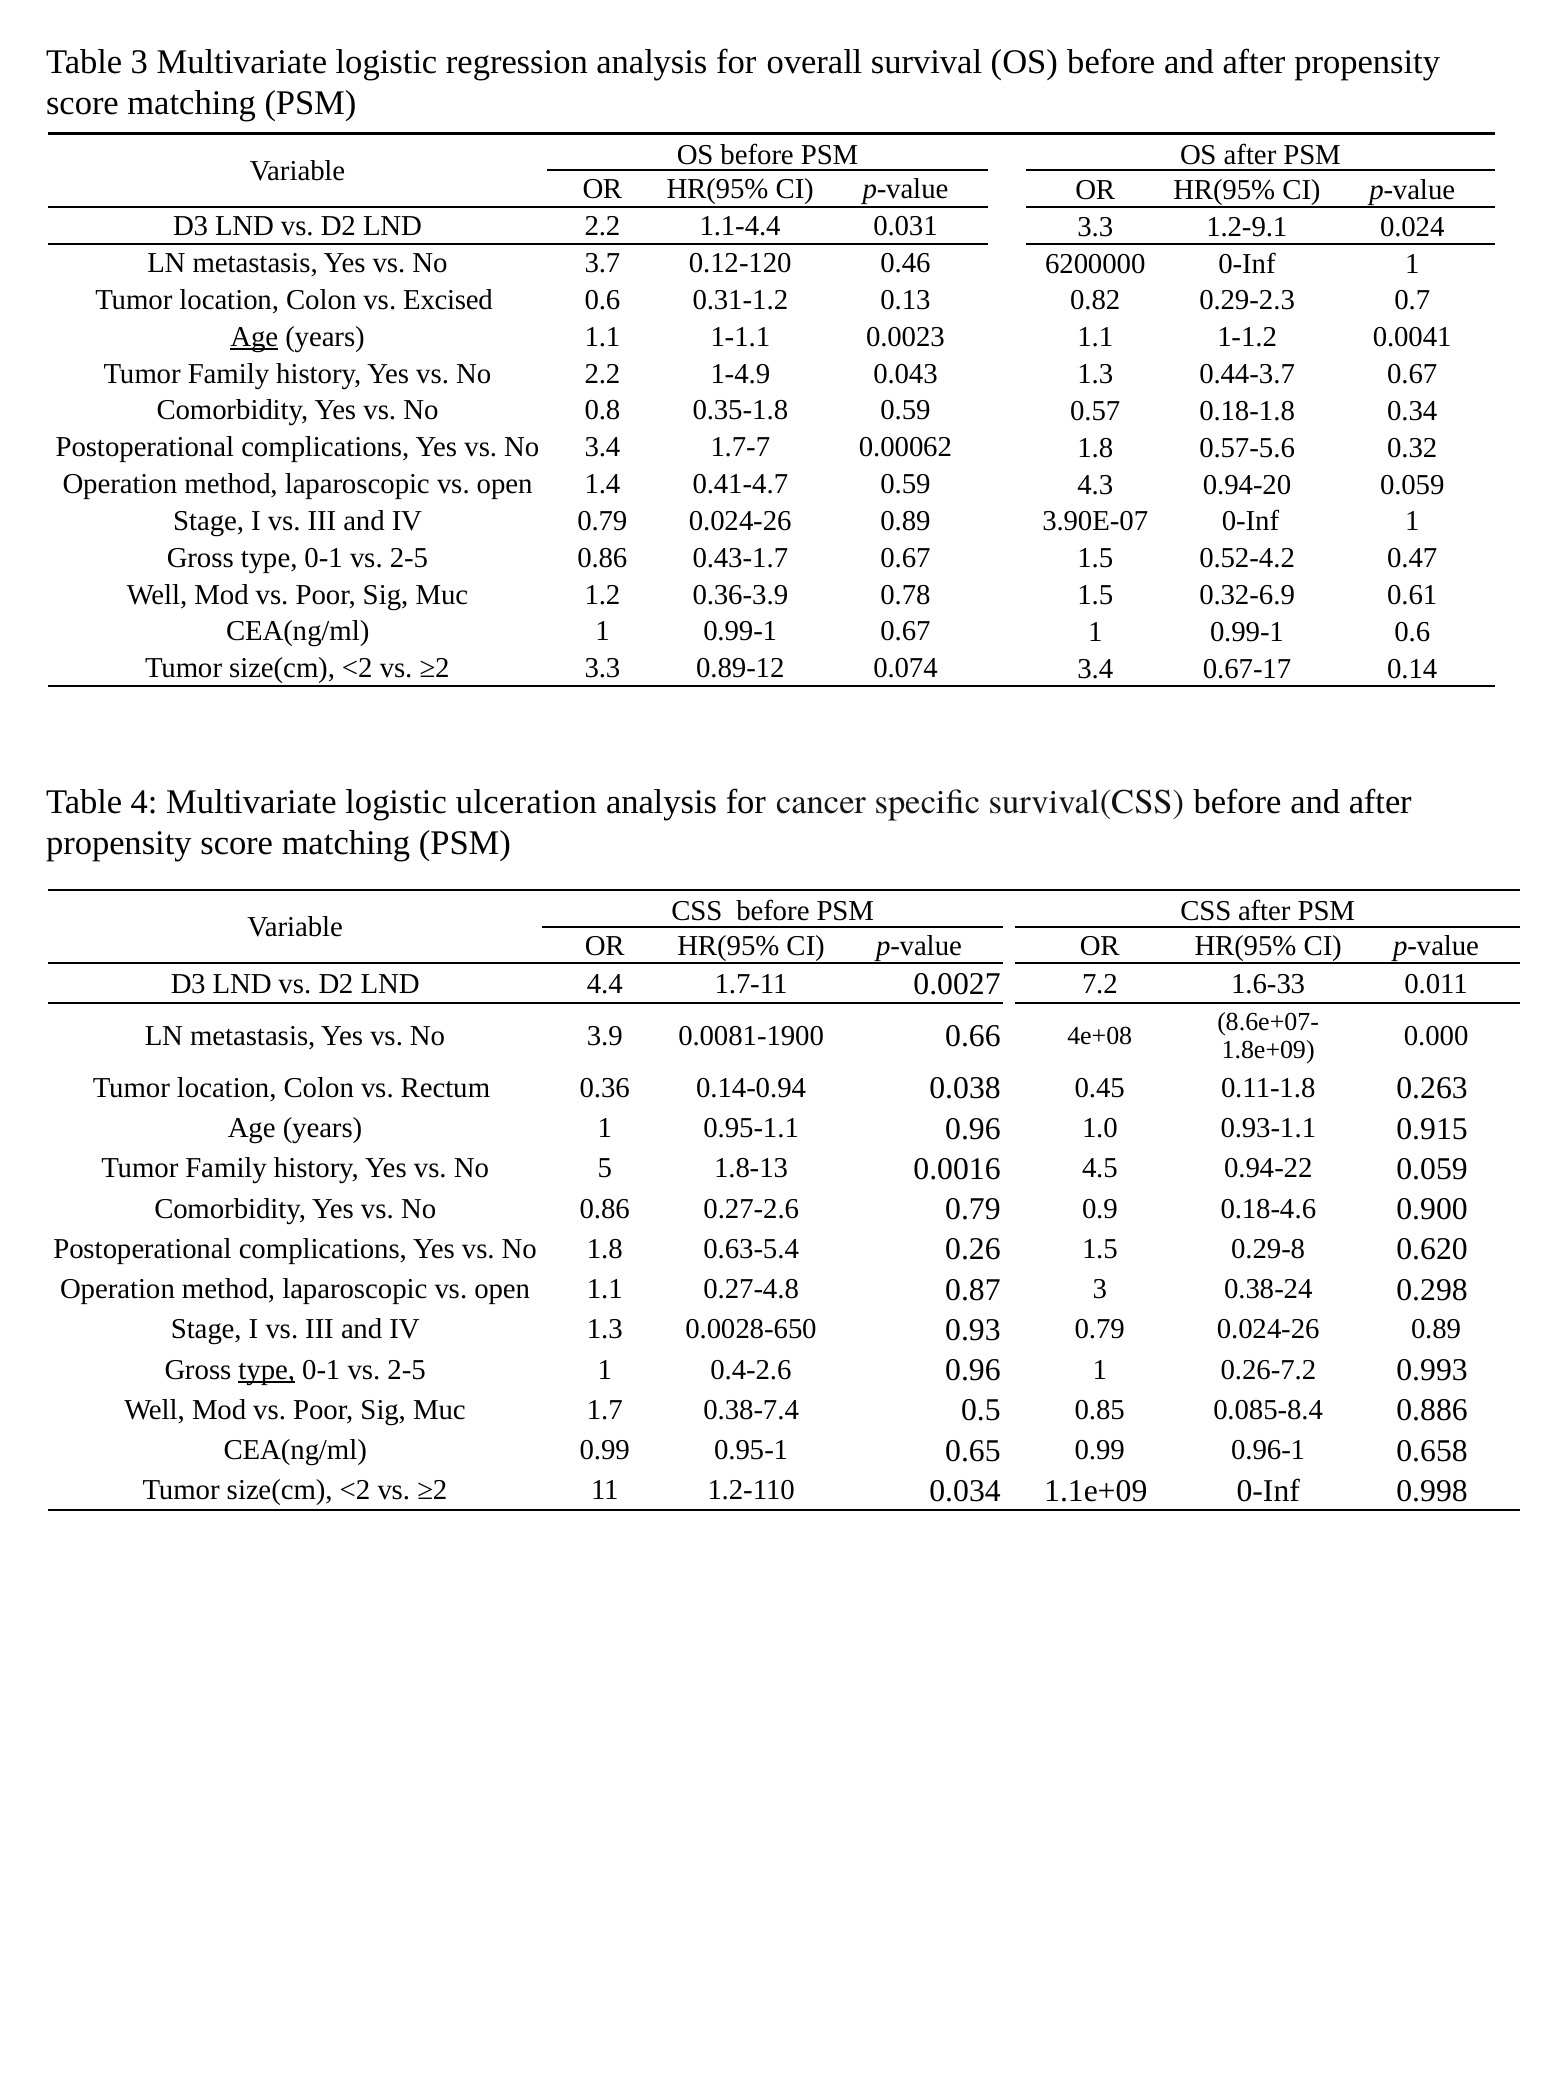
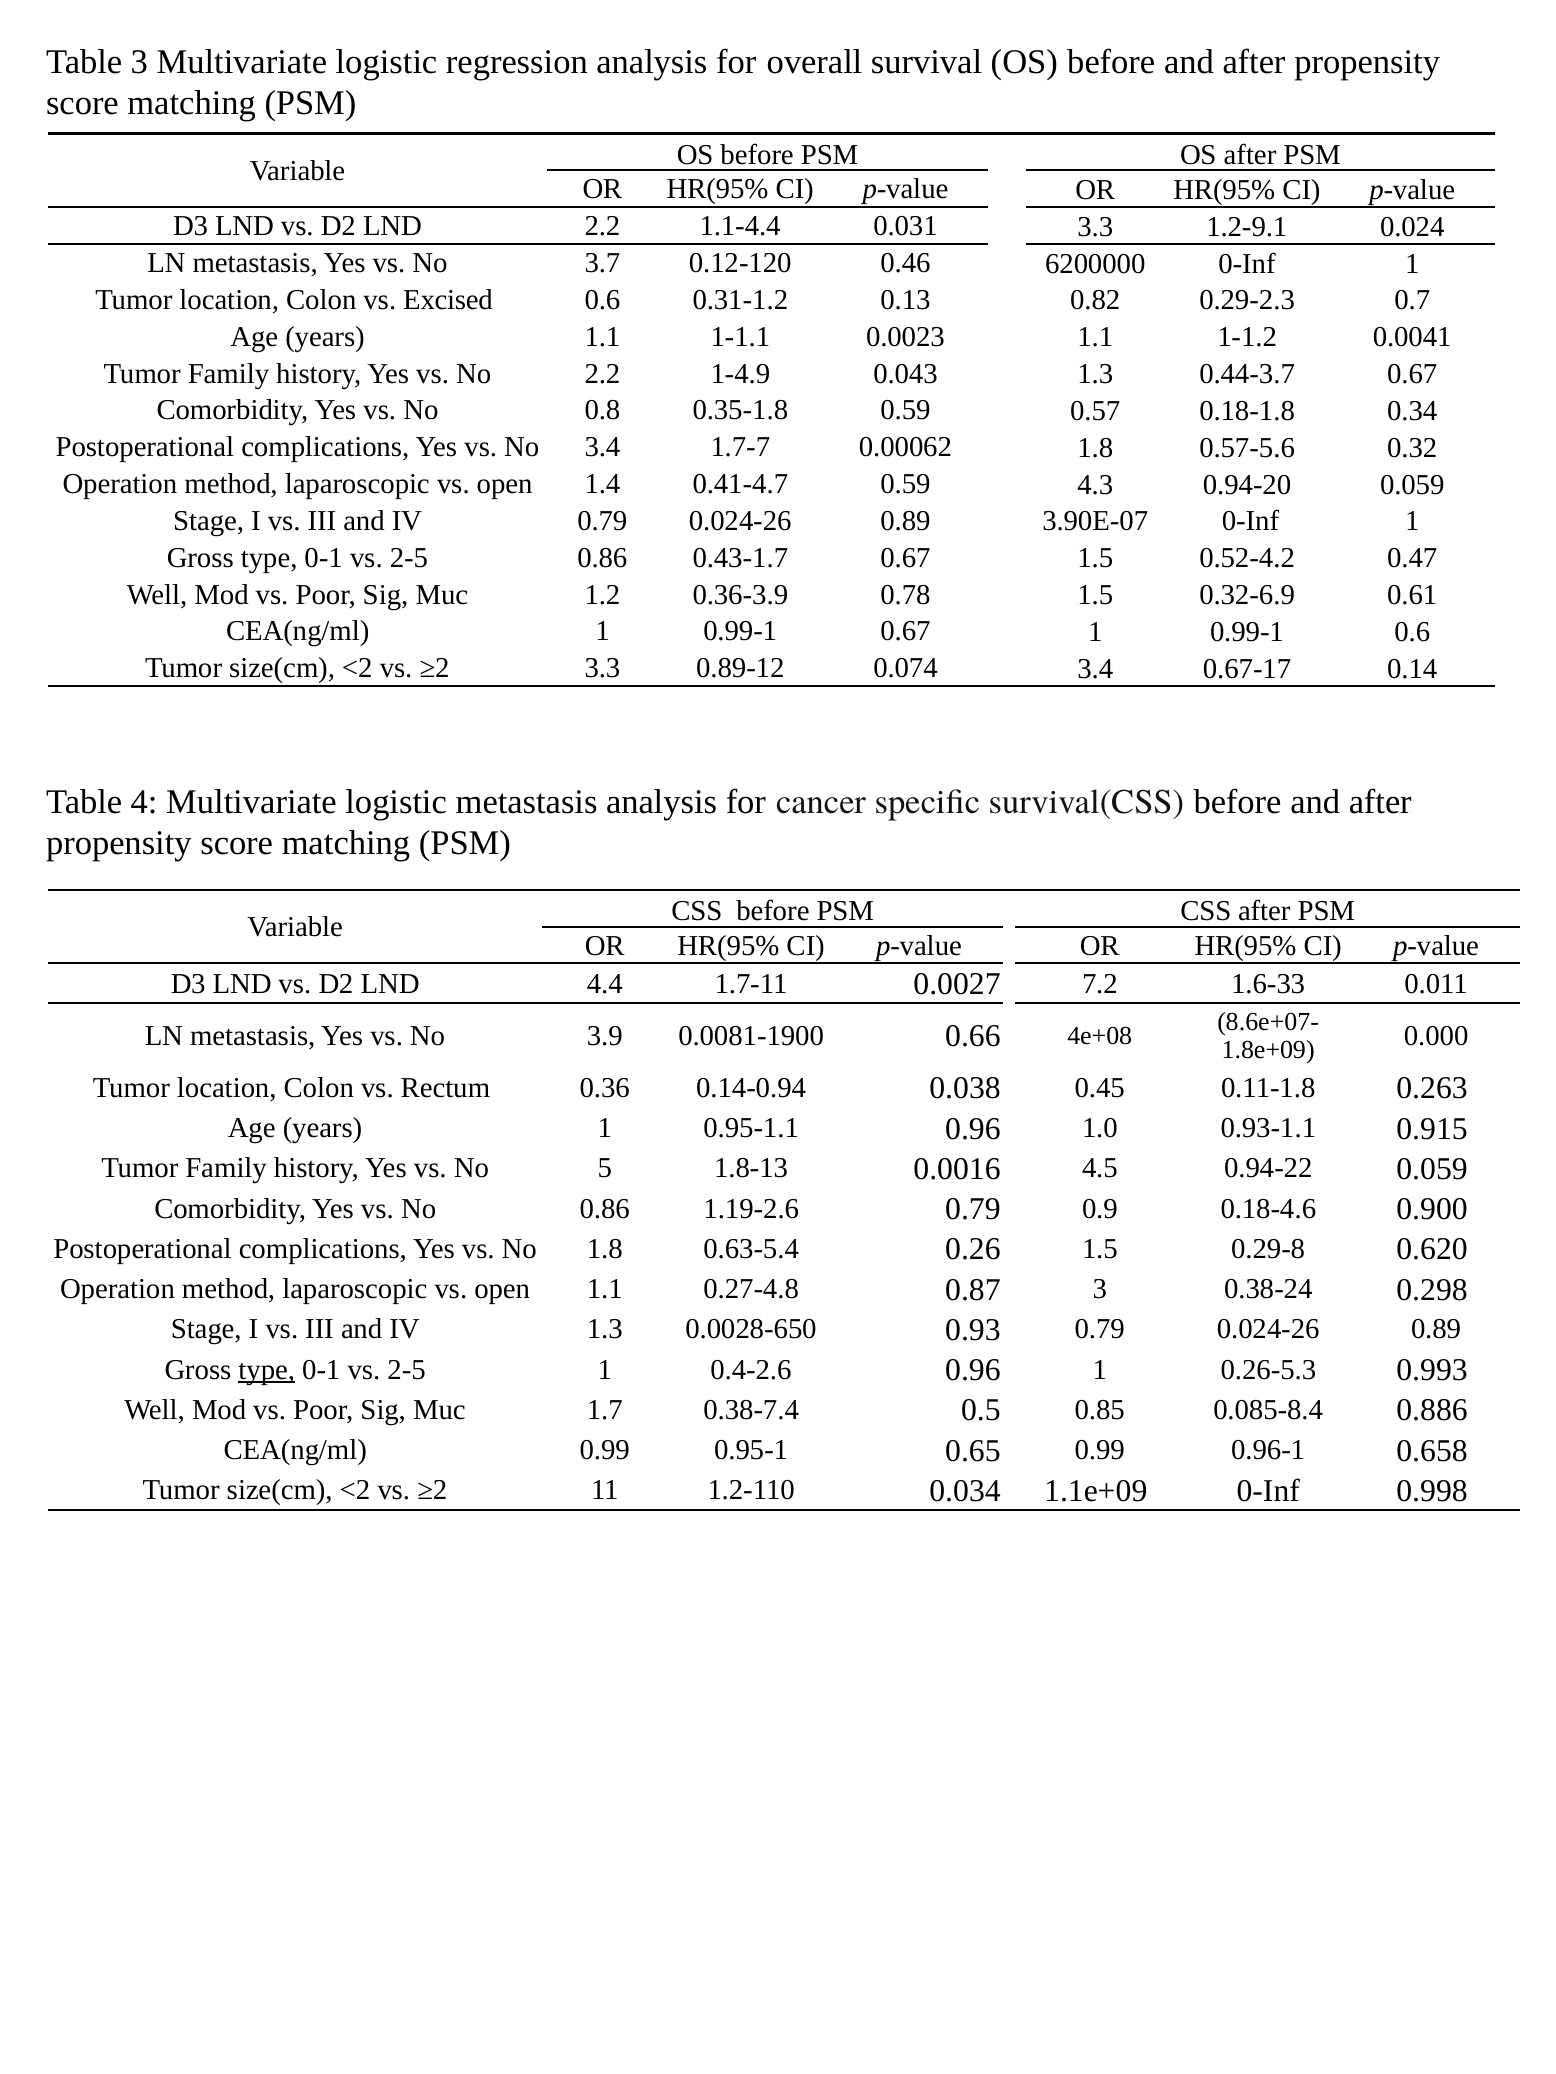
Age at (254, 337) underline: present -> none
logistic ulceration: ulceration -> metastasis
0.27-2.6: 0.27-2.6 -> 1.19-2.6
0.26-7.2: 0.26-7.2 -> 0.26-5.3
